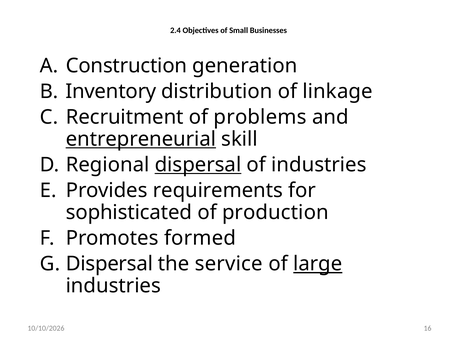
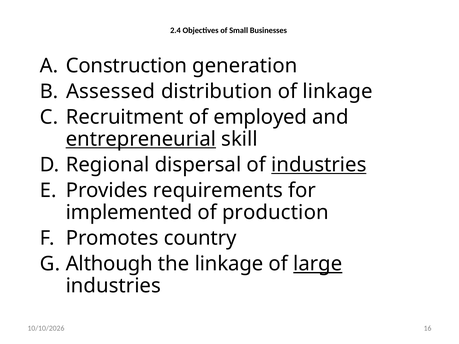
Inventory: Inventory -> Assessed
problems: problems -> employed
dispersal at (198, 165) underline: present -> none
industries at (319, 165) underline: none -> present
sophisticated: sophisticated -> implemented
formed: formed -> country
Dispersal at (109, 264): Dispersal -> Although
the service: service -> linkage
